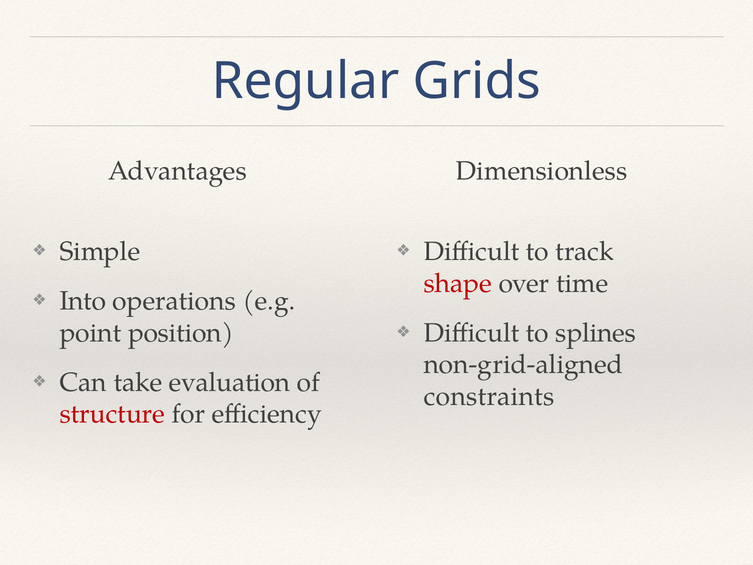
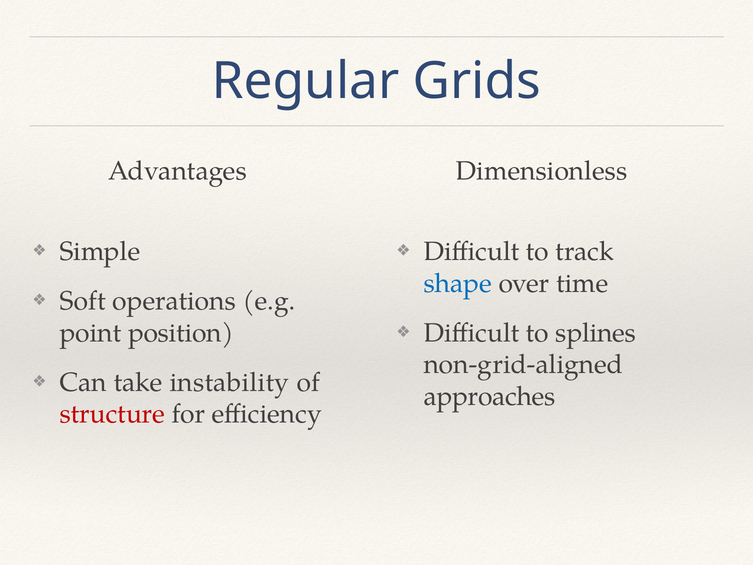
shape colour: red -> blue
Into: Into -> Soft
evaluation: evaluation -> instability
constraints: constraints -> approaches
